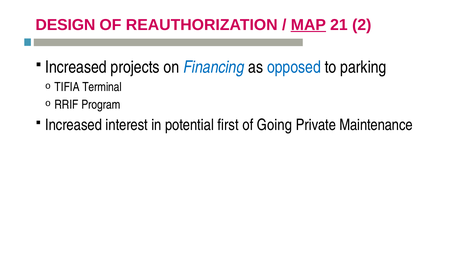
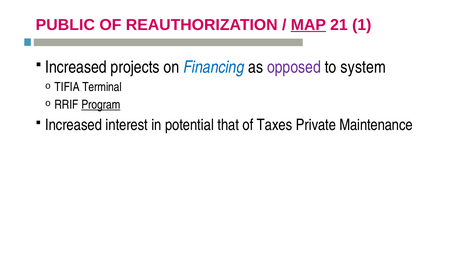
DESIGN: DESIGN -> PUBLIC
2: 2 -> 1
opposed colour: blue -> purple
parking: parking -> system
Program underline: none -> present
first: first -> that
Going: Going -> Taxes
